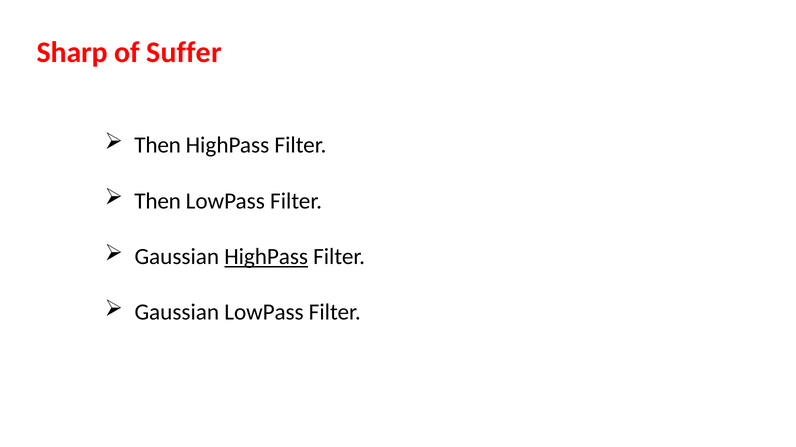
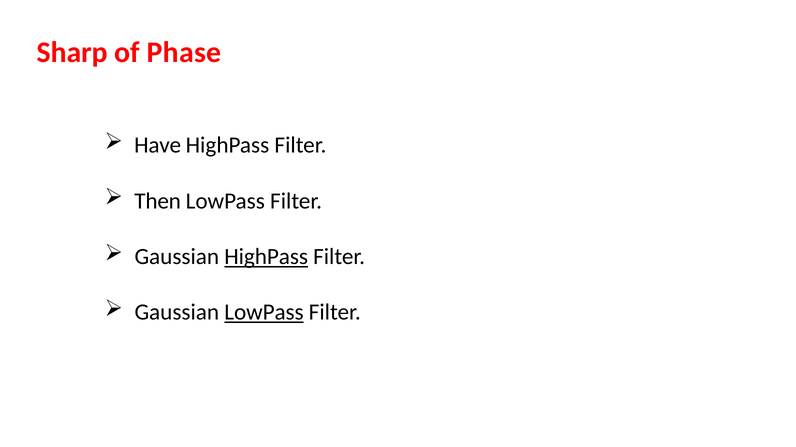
Suffer: Suffer -> Phase
Then at (158, 146): Then -> Have
LowPass at (264, 313) underline: none -> present
